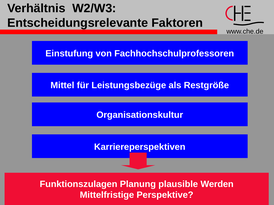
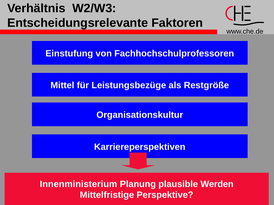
Funktionszulagen: Funktionszulagen -> Innenministerium
